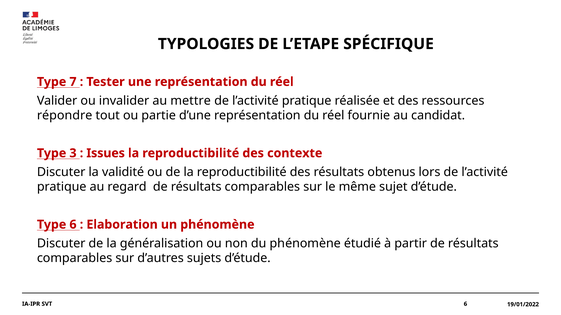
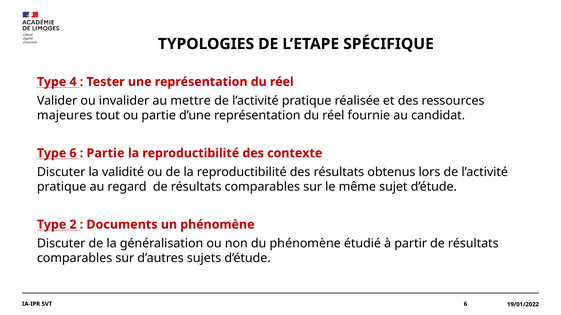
7: 7 -> 4
répondre: répondre -> majeures
Type 3: 3 -> 6
Issues at (106, 153): Issues -> Partie
Type 6: 6 -> 2
Elaboration: Elaboration -> Documents
